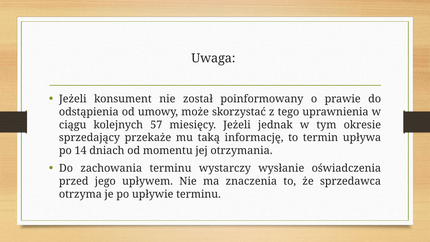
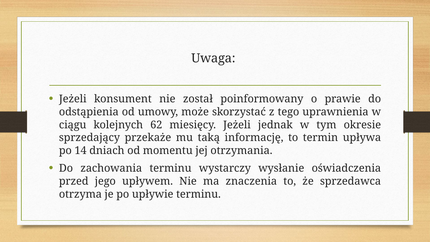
57: 57 -> 62
